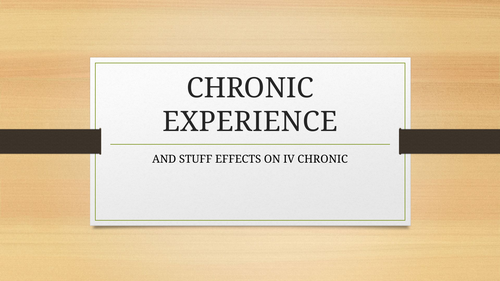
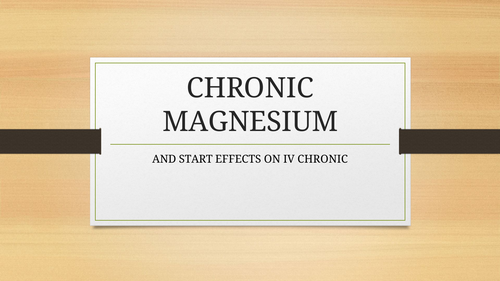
EXPERIENCE: EXPERIENCE -> MAGNESIUM
STUFF: STUFF -> START
